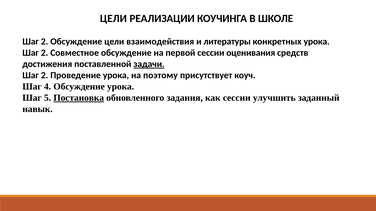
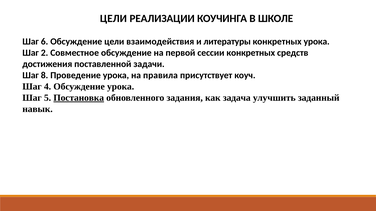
2 at (45, 42): 2 -> 6
сессии оценивания: оценивания -> конкретных
задачи underline: present -> none
2 at (45, 76): 2 -> 8
поэтому: поэтому -> правила
как сессии: сессии -> задача
